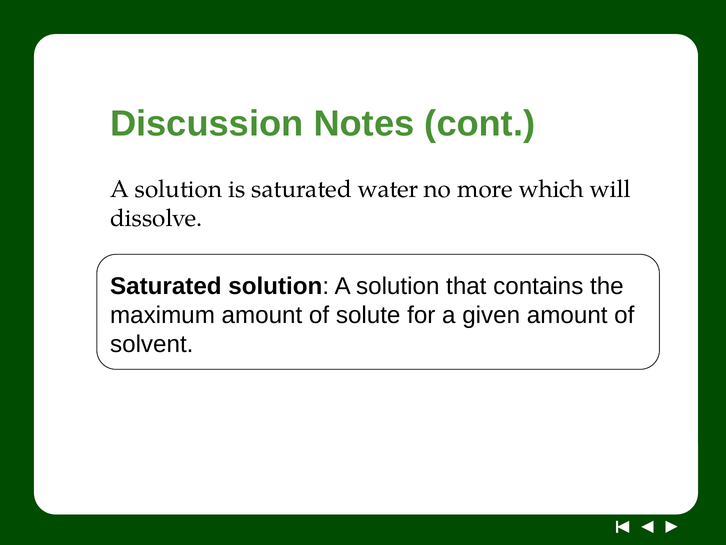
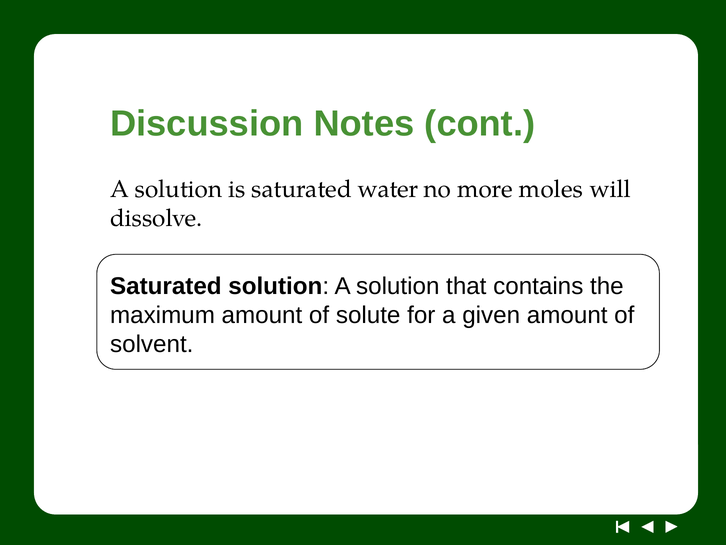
which: which -> moles
